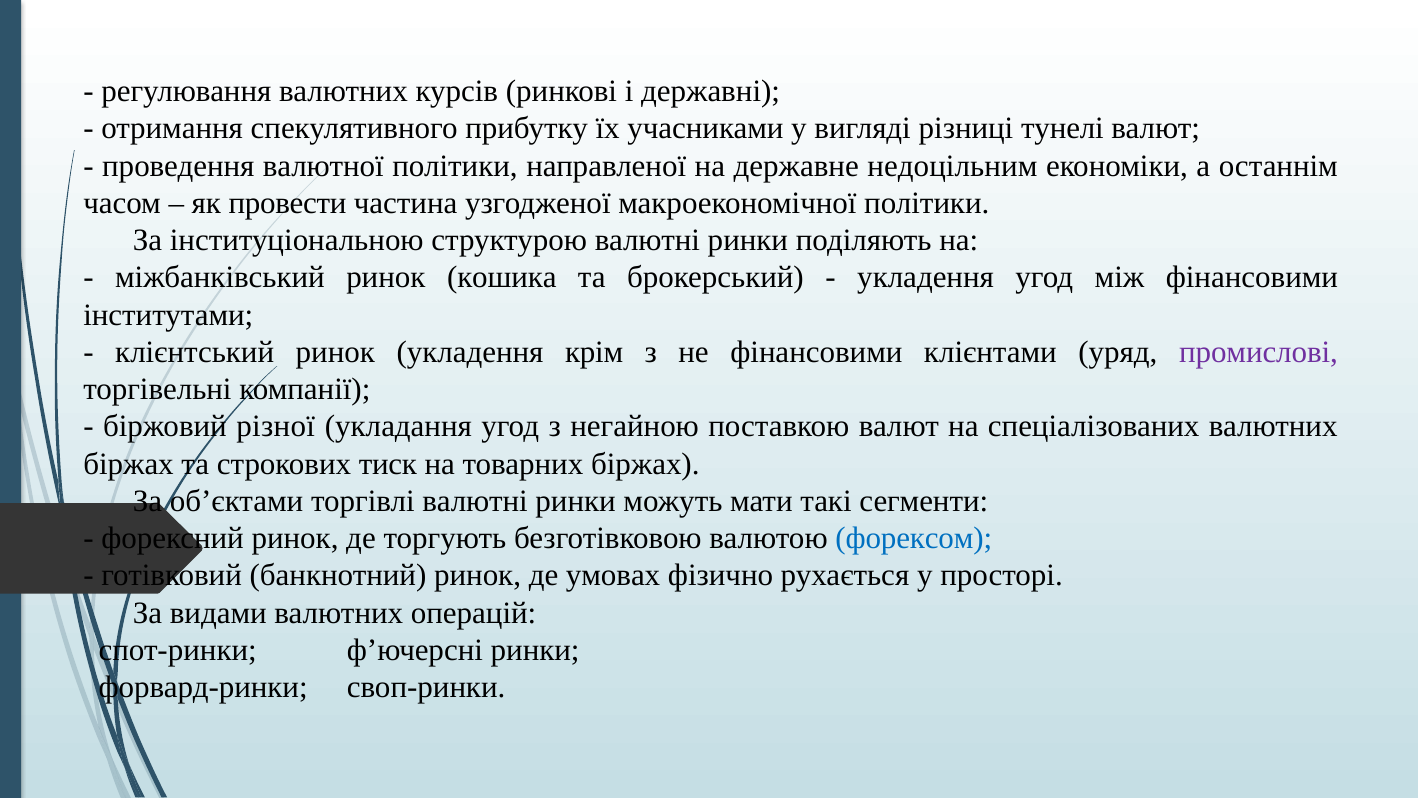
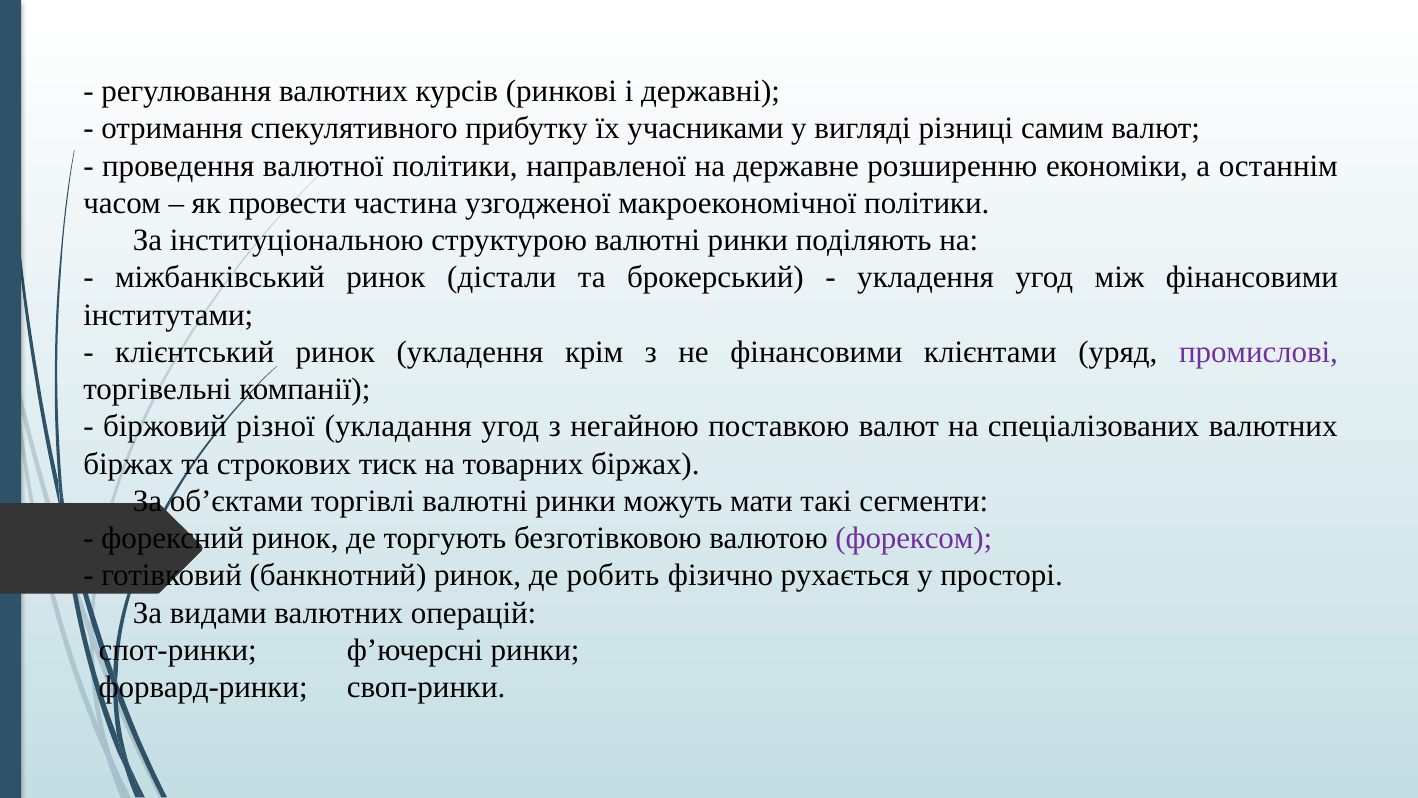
тунелі: тунелі -> самим
недоцільним: недоцільним -> розширенню
кошика: кошика -> дістали
форексом colour: blue -> purple
умовах: умовах -> робить
